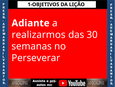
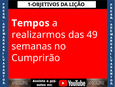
Adiante: Adiante -> Tempos
30: 30 -> 49
Perseverar: Perseverar -> Cumprirão
